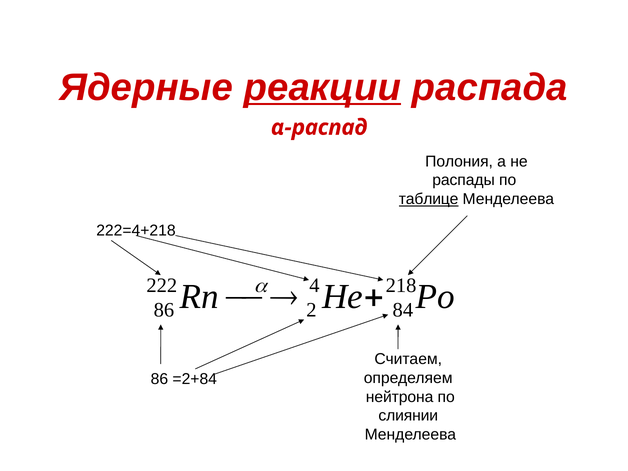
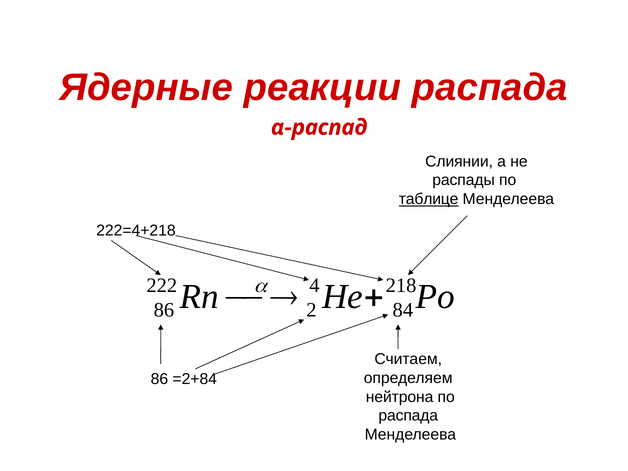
реакции underline: present -> none
Полония: Полония -> Слиянии
слиянии at (408, 416): слиянии -> распада
